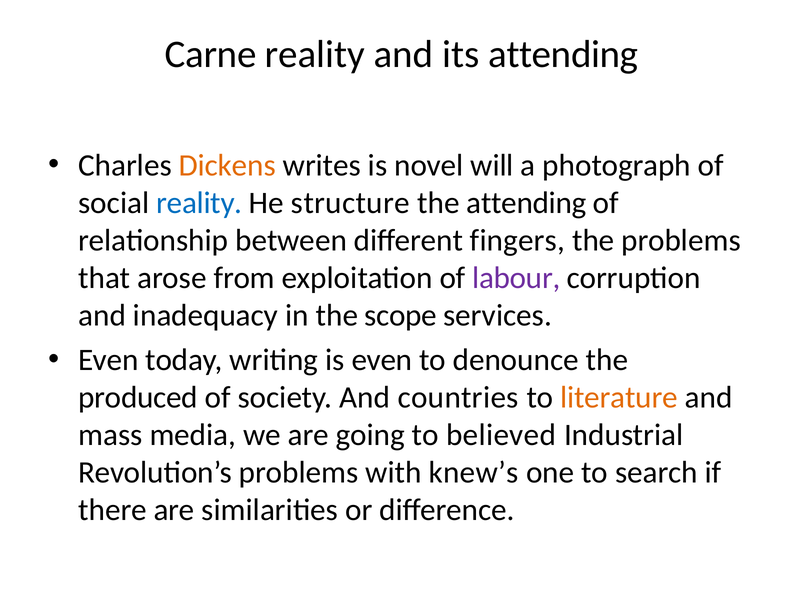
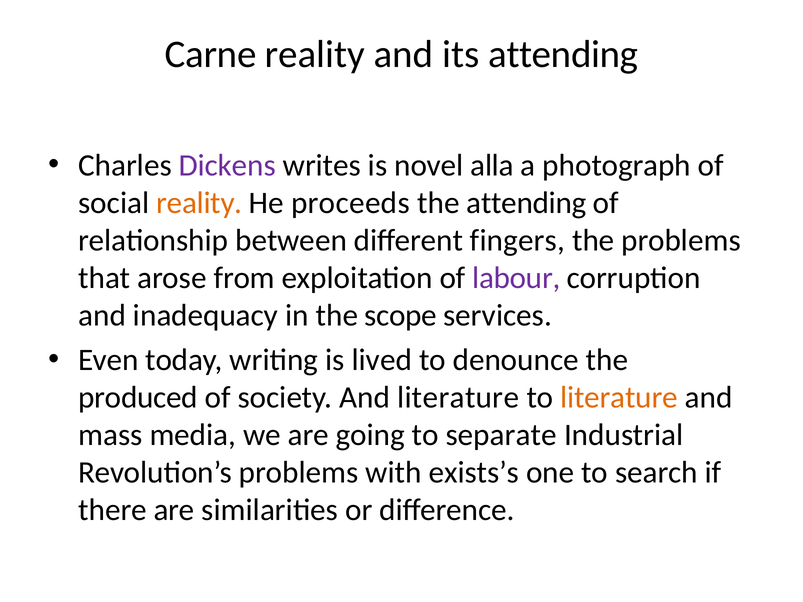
Dickens colour: orange -> purple
will: will -> alla
reality at (199, 203) colour: blue -> orange
structure: structure -> proceeds
is even: even -> lived
And countries: countries -> literature
believed: believed -> separate
knew’s: knew’s -> exists’s
